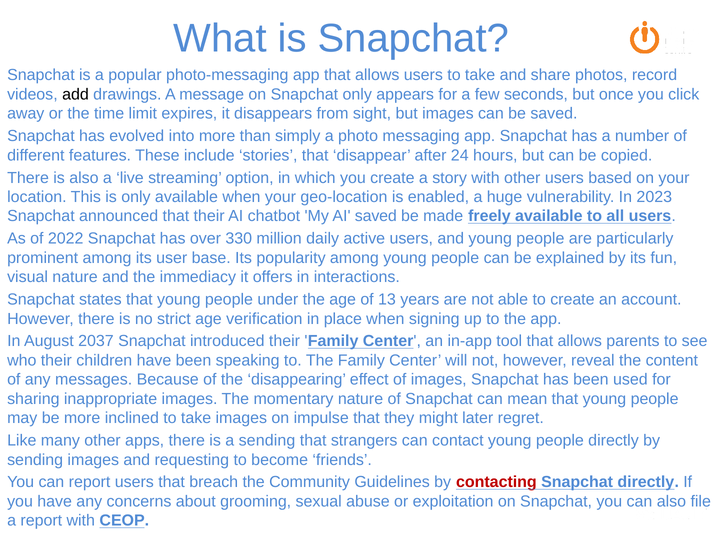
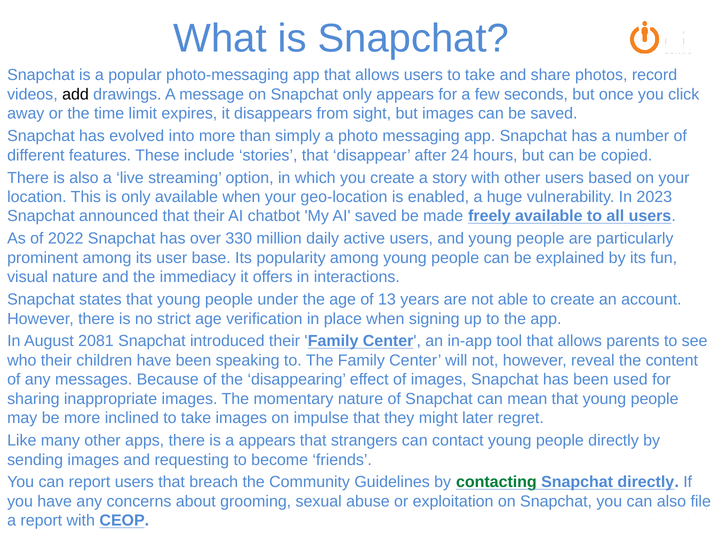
2037: 2037 -> 2081
a sending: sending -> appears
contacting colour: red -> green
